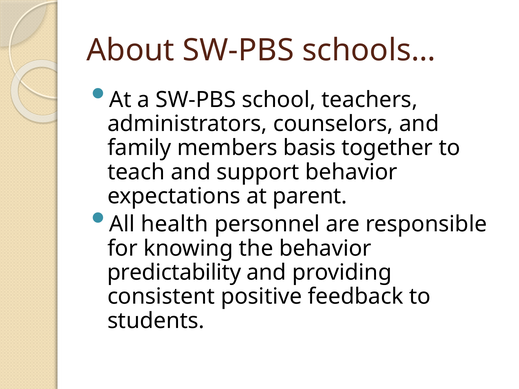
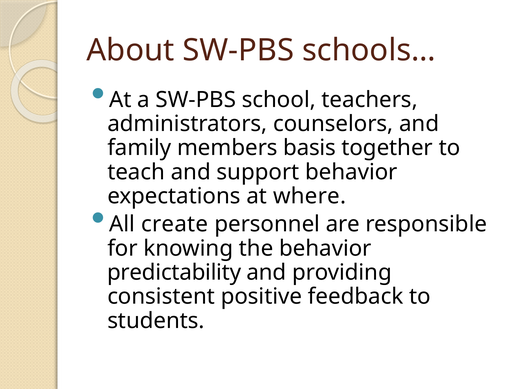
parent: parent -> where
health: health -> create
